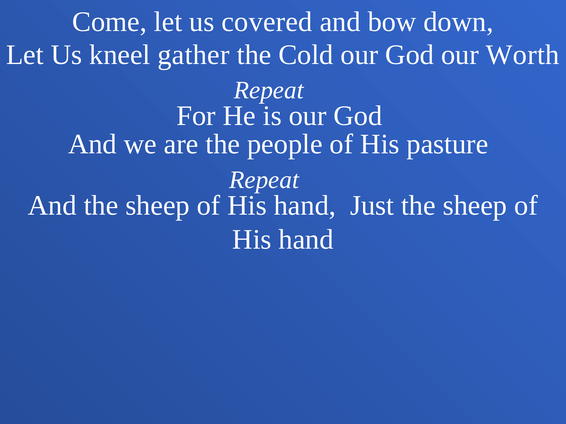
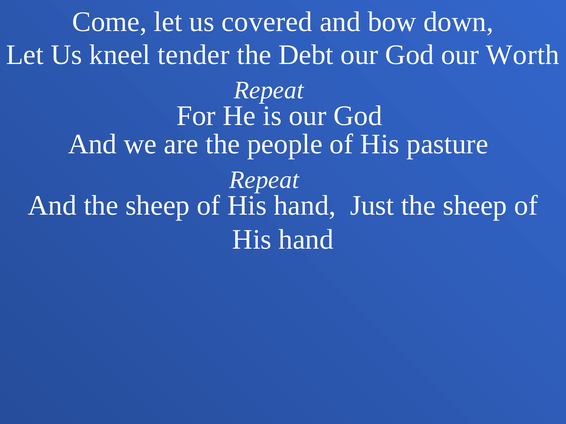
gather: gather -> tender
Cold: Cold -> Debt
